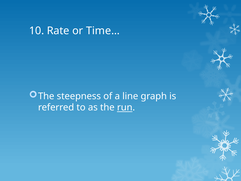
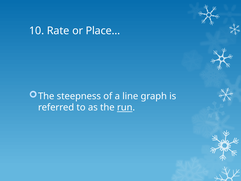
Time…: Time… -> Place…
